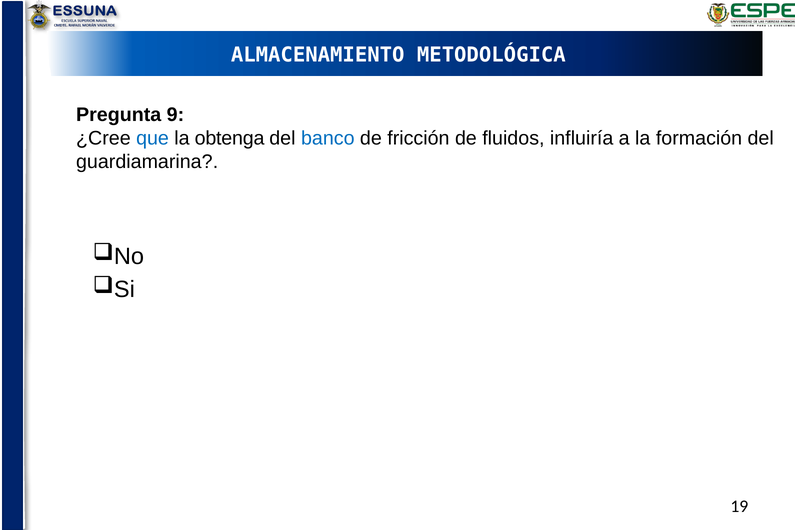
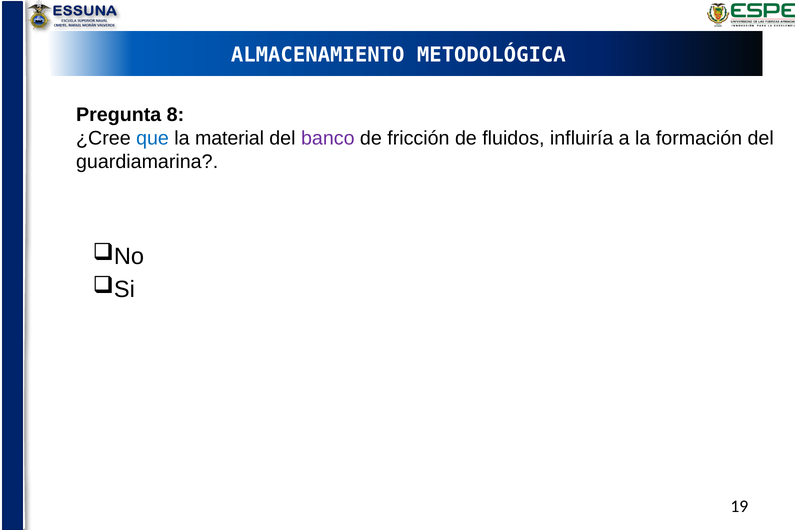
9: 9 -> 8
obtenga: obtenga -> material
banco colour: blue -> purple
